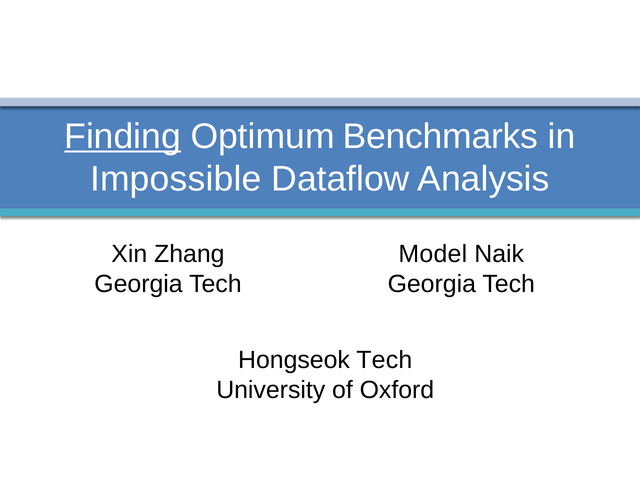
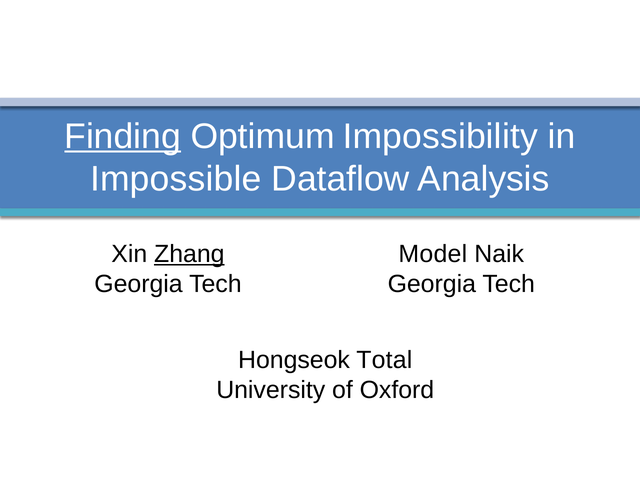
Benchmarks: Benchmarks -> Impossibility
Zhang underline: none -> present
Hongseok Tech: Tech -> Total
